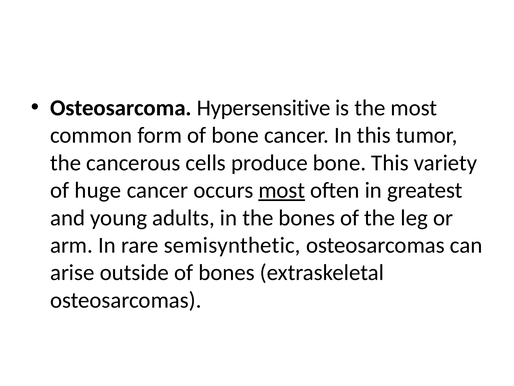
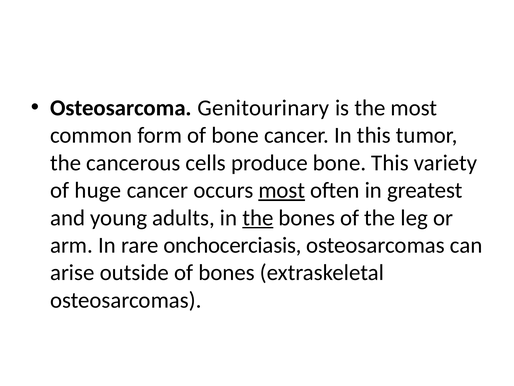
Hypersensitive: Hypersensitive -> Genitourinary
the at (258, 218) underline: none -> present
semisynthetic: semisynthetic -> onchocerciasis
